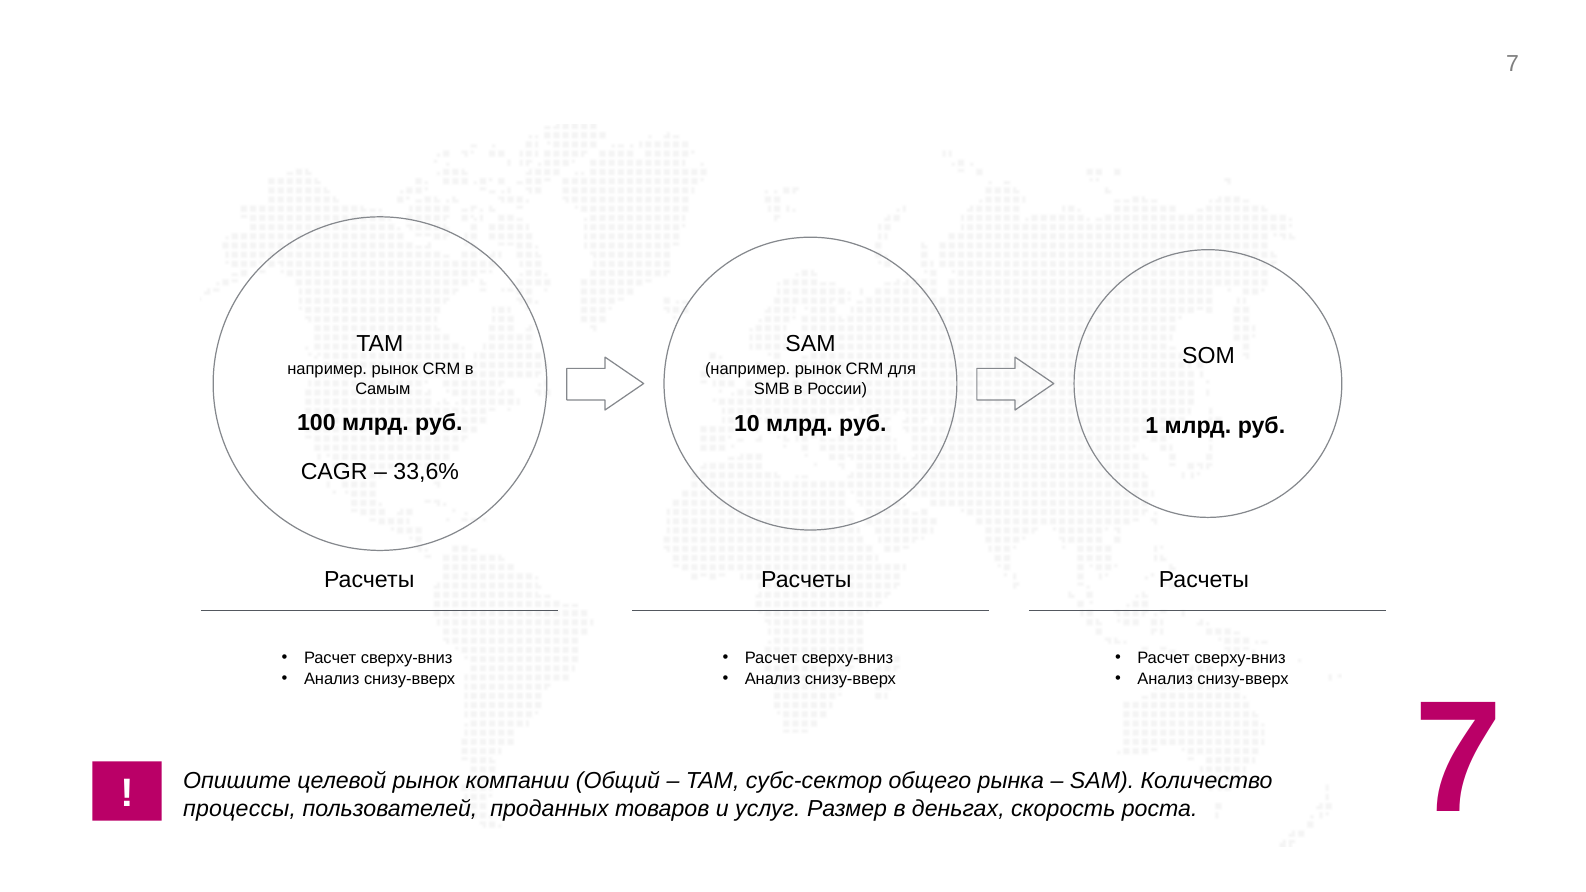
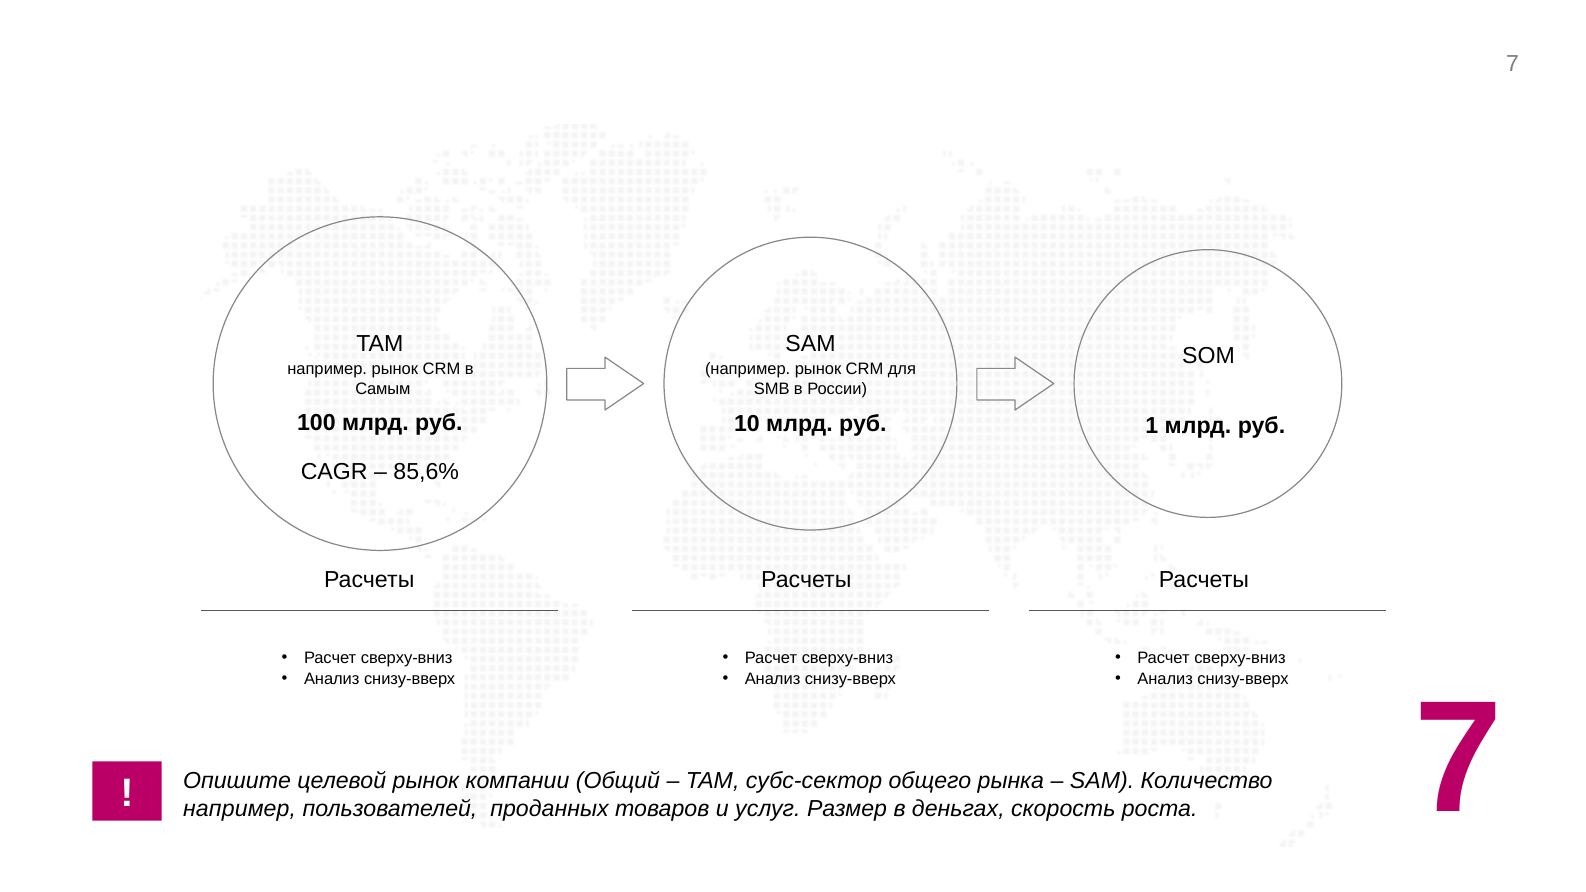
33,6%: 33,6% -> 85,6%
процессы at (240, 809): процессы -> например
